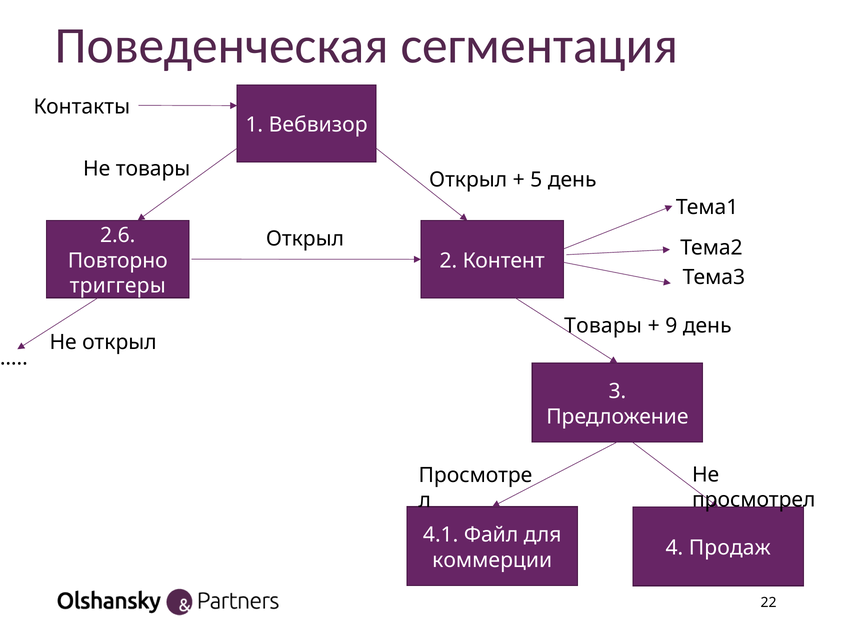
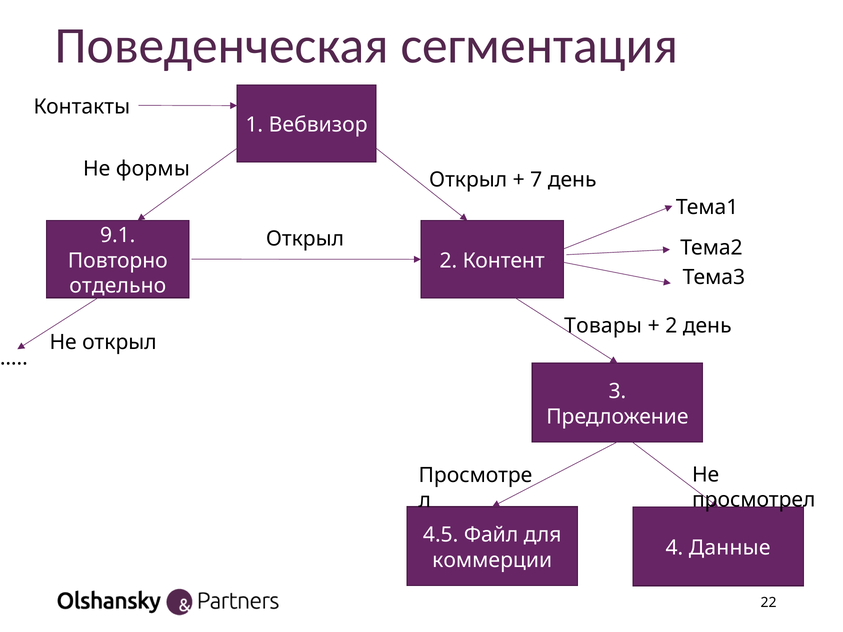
Не товары: товары -> формы
5: 5 -> 7
2.6: 2.6 -> 9.1
триггеры: триггеры -> отдельно
9 at (671, 326): 9 -> 2
4.1: 4.1 -> 4.5
Продаж: Продаж -> Данные
